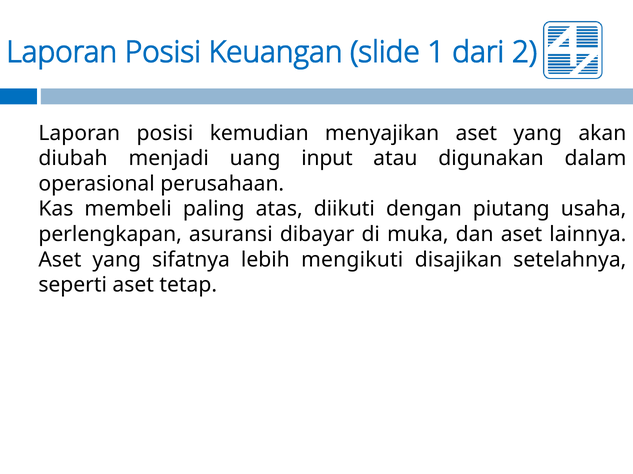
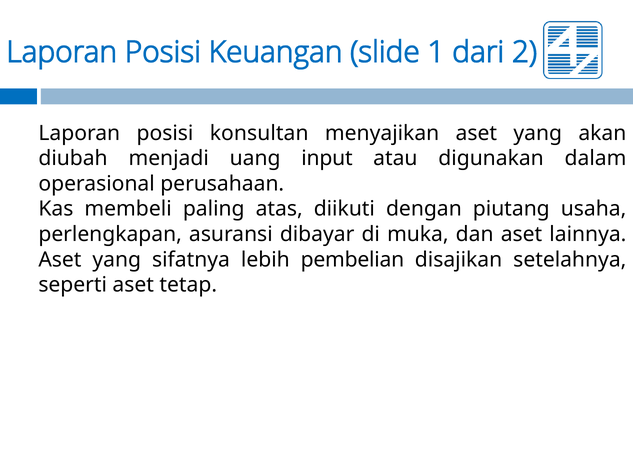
kemudian: kemudian -> konsultan
mengikuti: mengikuti -> pembelian
